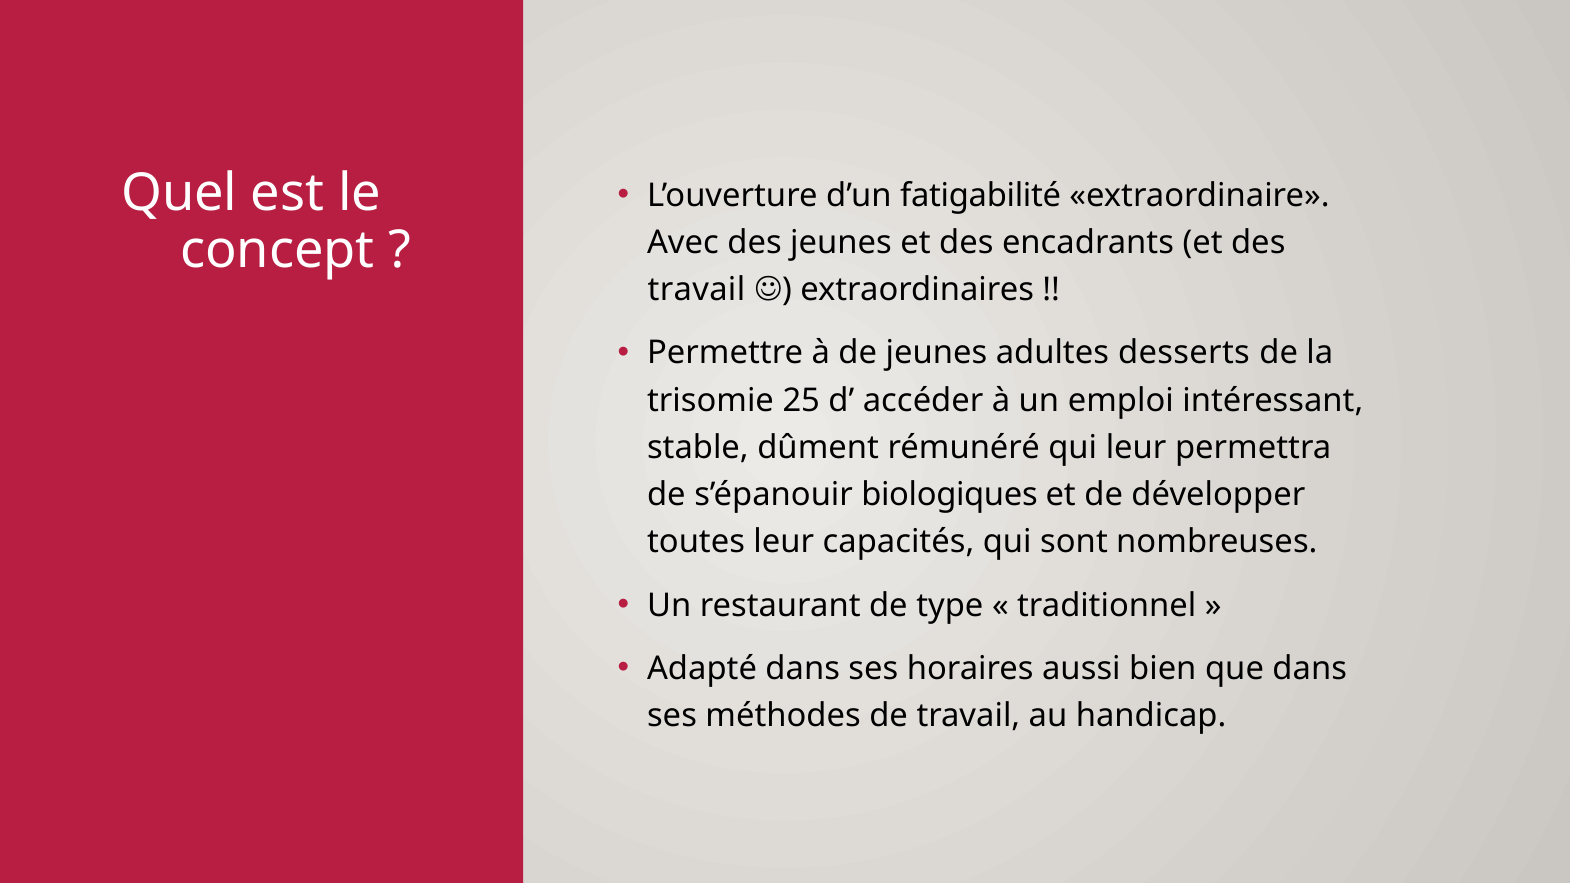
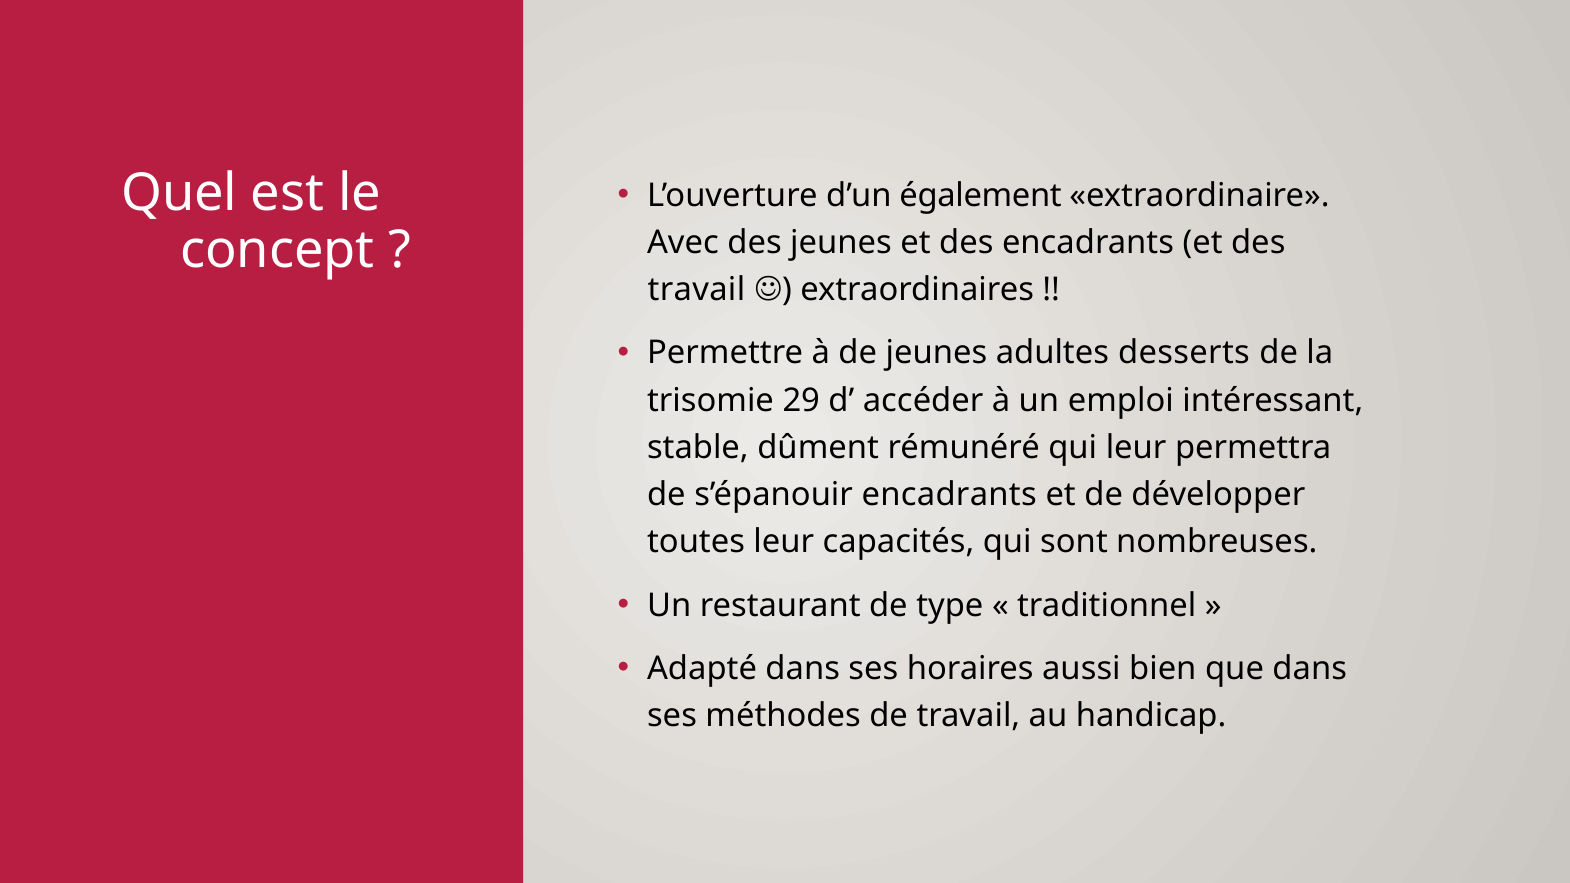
fatigabilité: fatigabilité -> également
25: 25 -> 29
s’épanouir biologiques: biologiques -> encadrants
